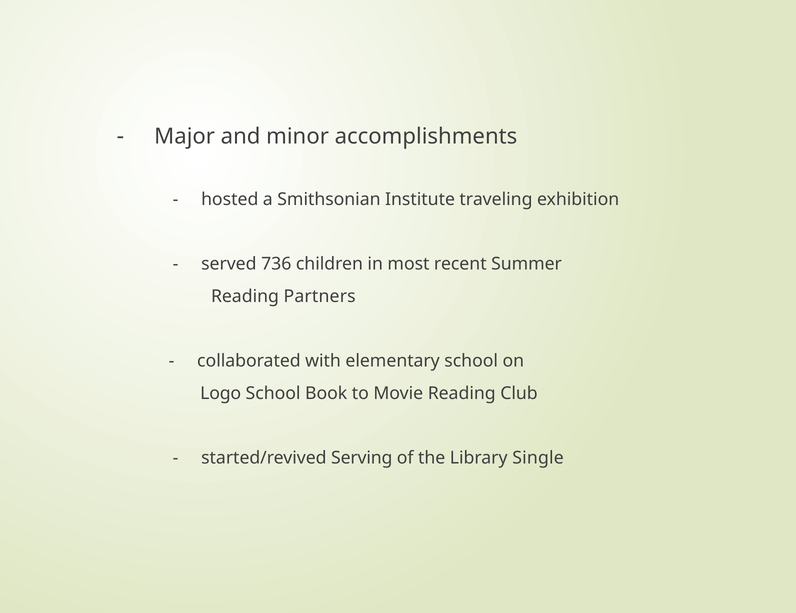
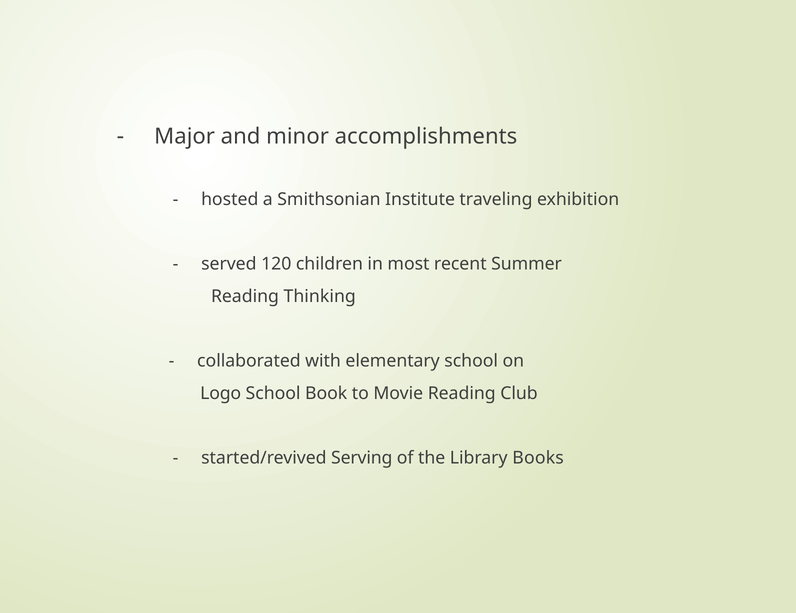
736: 736 -> 120
Partners: Partners -> Thinking
Single: Single -> Books
